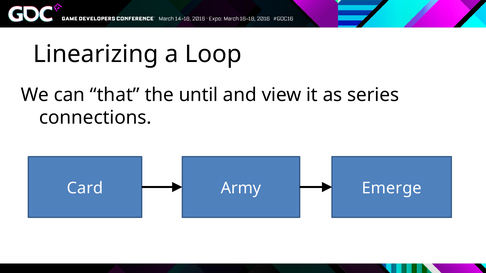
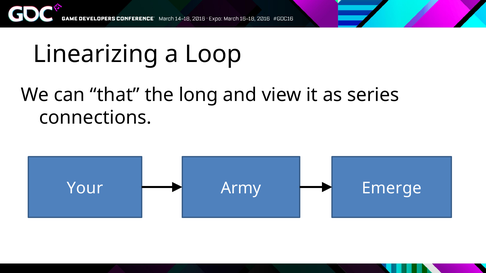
until: until -> long
Card: Card -> Your
